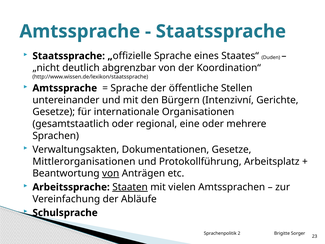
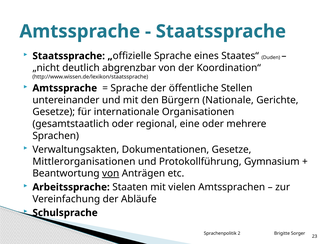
Intenzivní: Intenzivní -> Nationale
Arbeitsplatz: Arbeitsplatz -> Gymnasium
Staaten underline: present -> none
